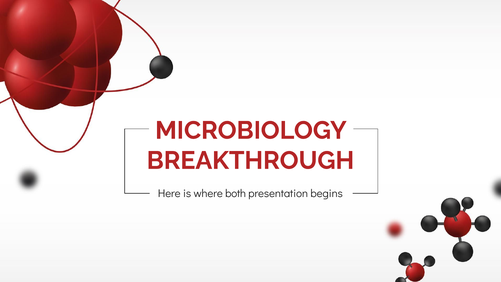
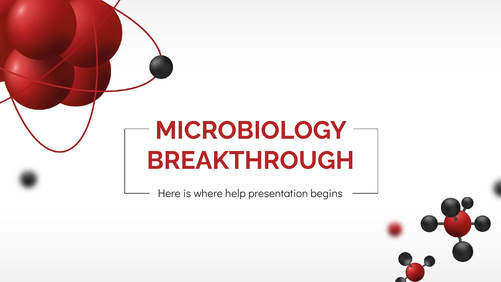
both: both -> help
